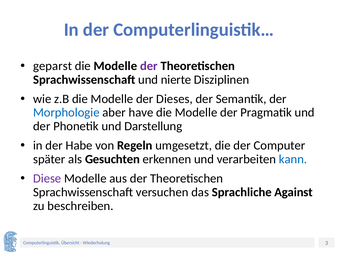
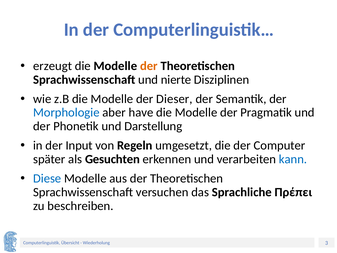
geparst: geparst -> erzeugt
der at (149, 66) colour: purple -> orange
Dieses: Dieses -> Dieser
Habe: Habe -> Input
Diese colour: purple -> blue
Against: Against -> Πρέπει
